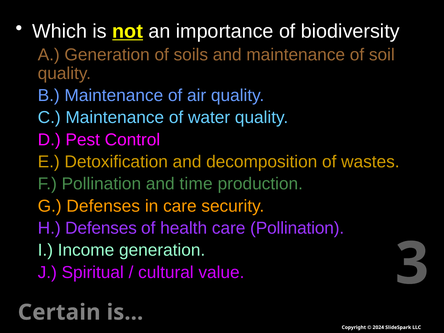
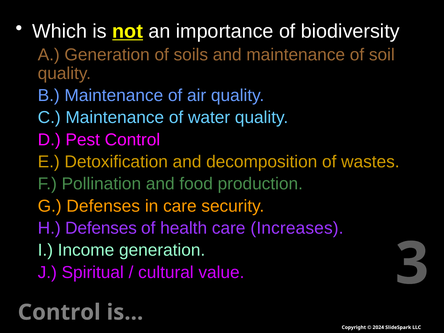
time: time -> food
care Pollination: Pollination -> Increases
Certain at (59, 312): Certain -> Control
